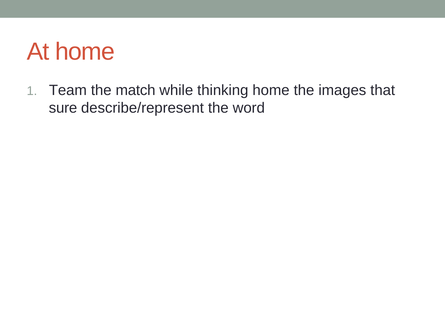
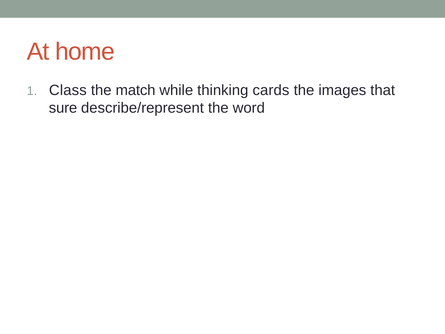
Team: Team -> Class
thinking home: home -> cards
